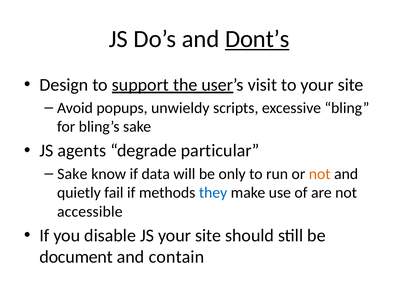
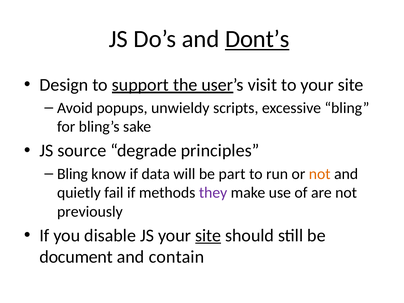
agents: agents -> source
particular: particular -> principles
Sake at (72, 174): Sake -> Bling
only: only -> part
they colour: blue -> purple
accessible: accessible -> previously
site at (208, 235) underline: none -> present
